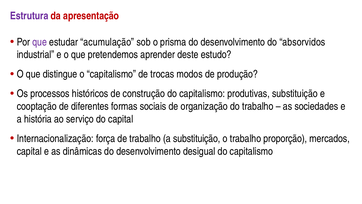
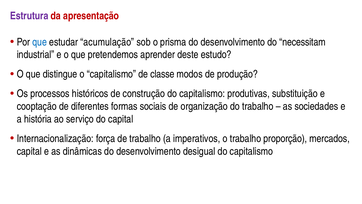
que at (40, 42) colour: purple -> blue
absorvidos: absorvidos -> necessitam
trocas: trocas -> classe
a substituição: substituição -> imperativos
